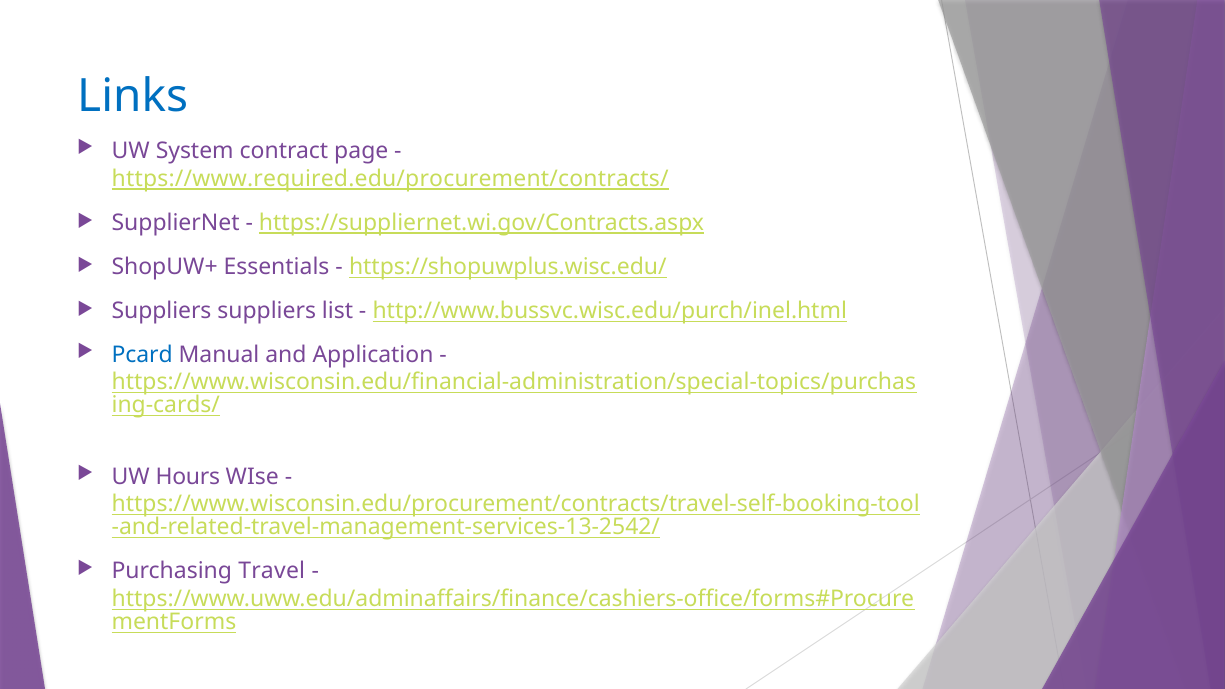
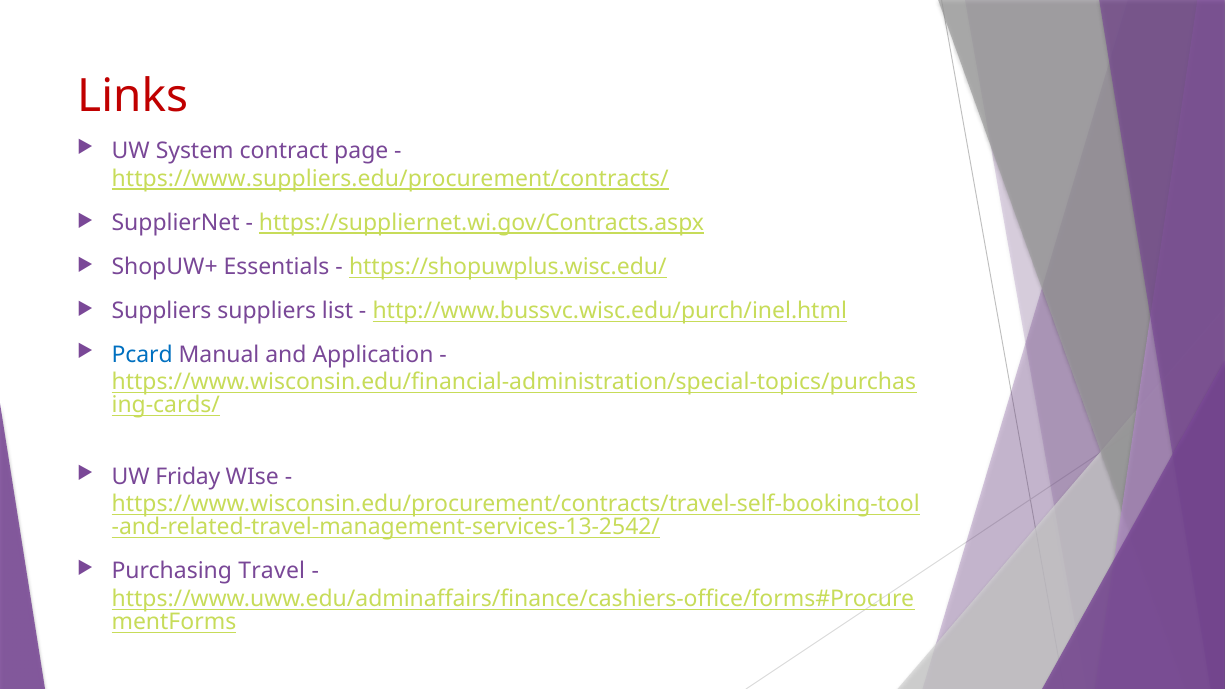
Links colour: blue -> red
https://www.required.edu/procurement/contracts/: https://www.required.edu/procurement/contracts/ -> https://www.suppliers.edu/procurement/contracts/
Hours: Hours -> Friday
